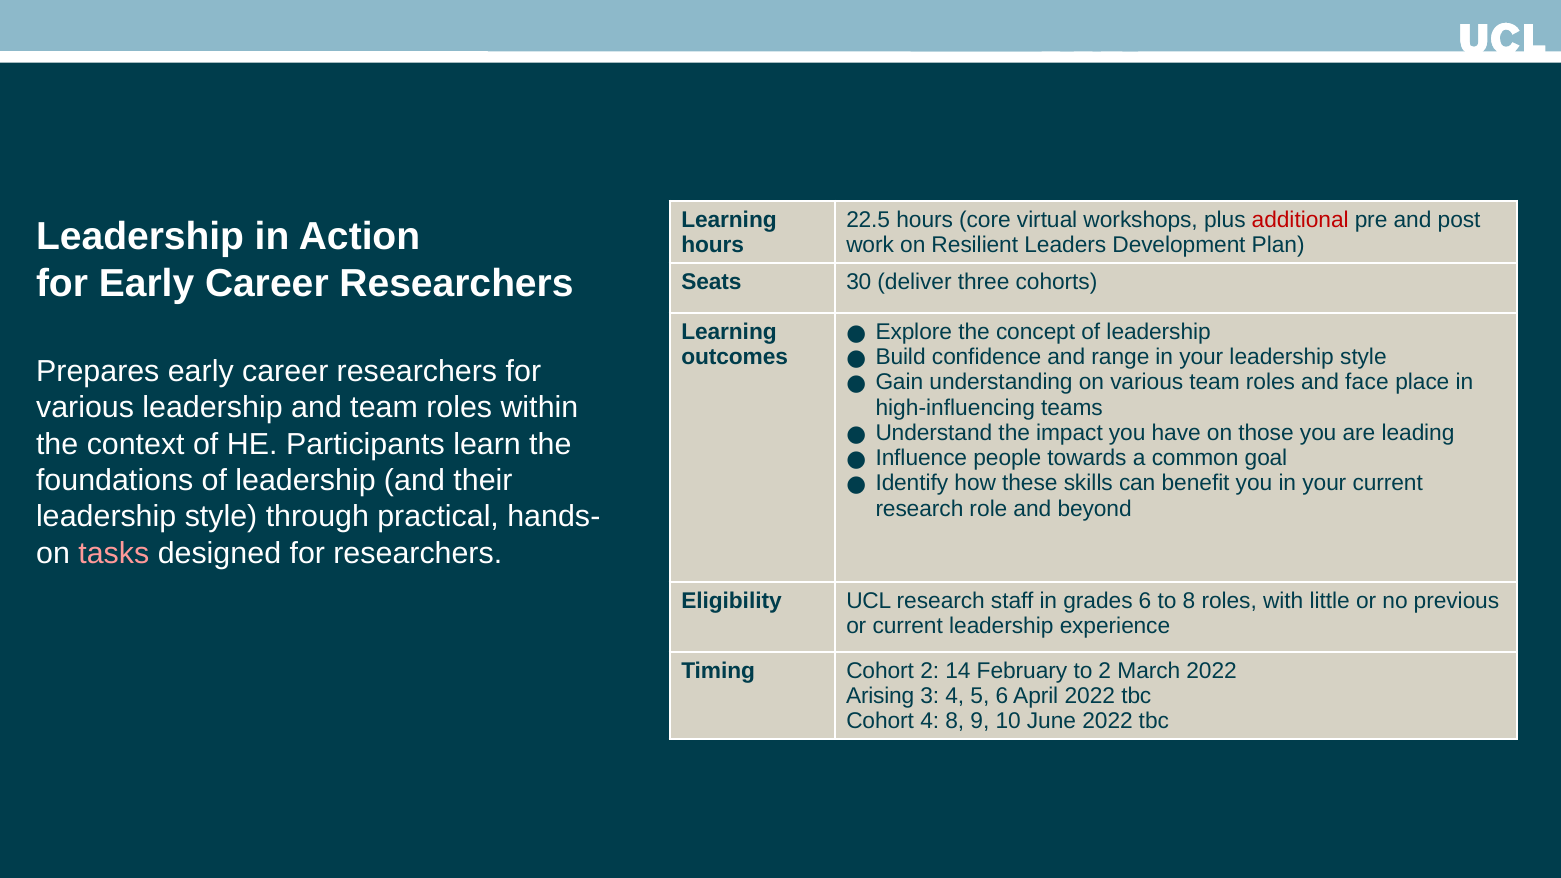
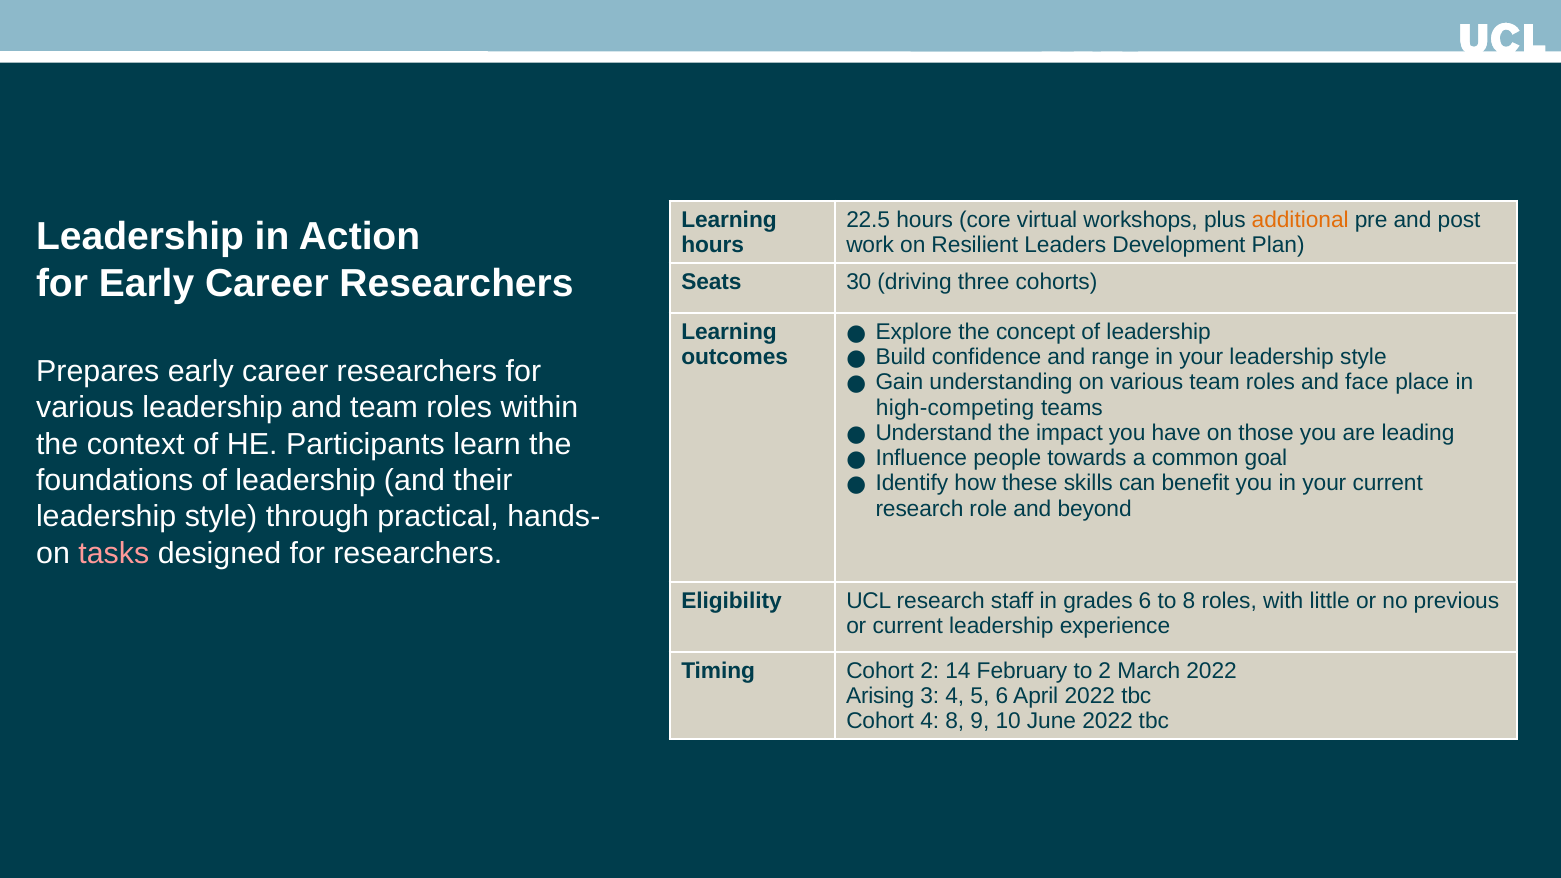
additional colour: red -> orange
deliver: deliver -> driving
high-influencing: high-influencing -> high-competing
